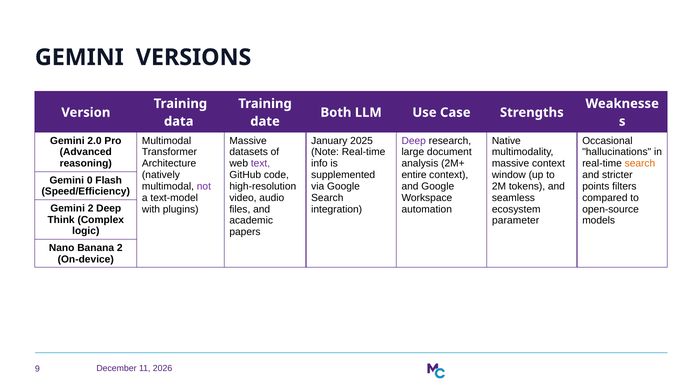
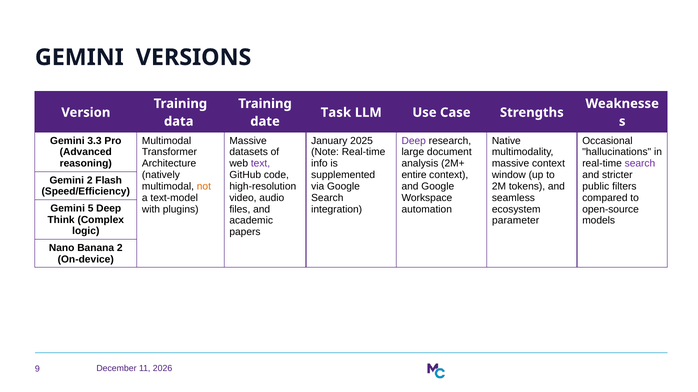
Both: Both -> Task
2.0: 2.0 -> 3.3
search at (640, 164) colour: orange -> purple
Gemini 0: 0 -> 2
not colour: purple -> orange
points: points -> public
Gemini 2: 2 -> 5
